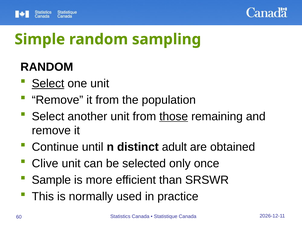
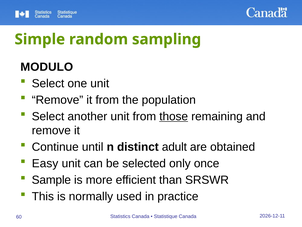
RANDOM at (47, 67): RANDOM -> MODULO
Select at (48, 83) underline: present -> none
Clive: Clive -> Easy
